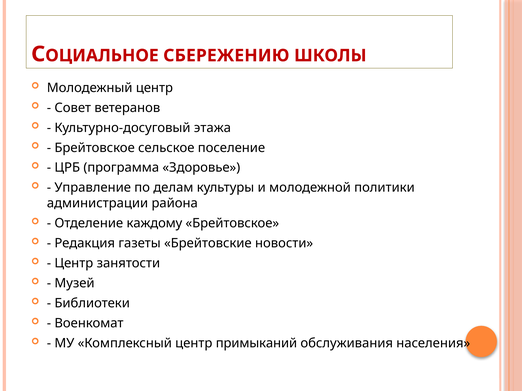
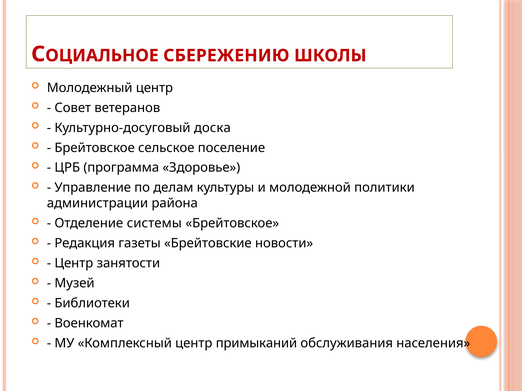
этажа: этажа -> доска
каждому: каждому -> системы
